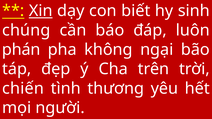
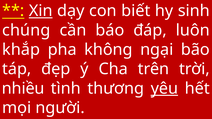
phán: phán -> khắp
chiến: chiến -> nhiều
yêu underline: none -> present
